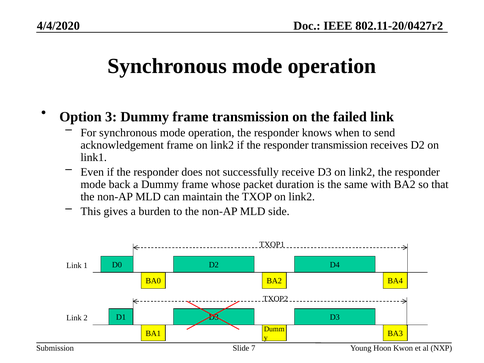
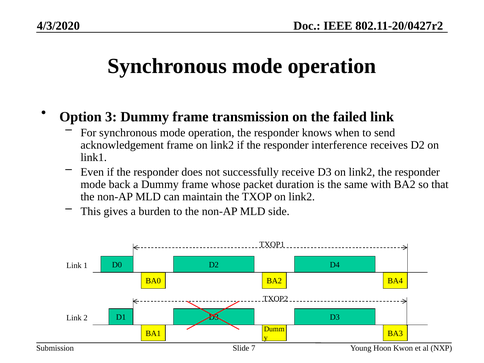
4/4/2020: 4/4/2020 -> 4/3/2020
responder transmission: transmission -> interference
